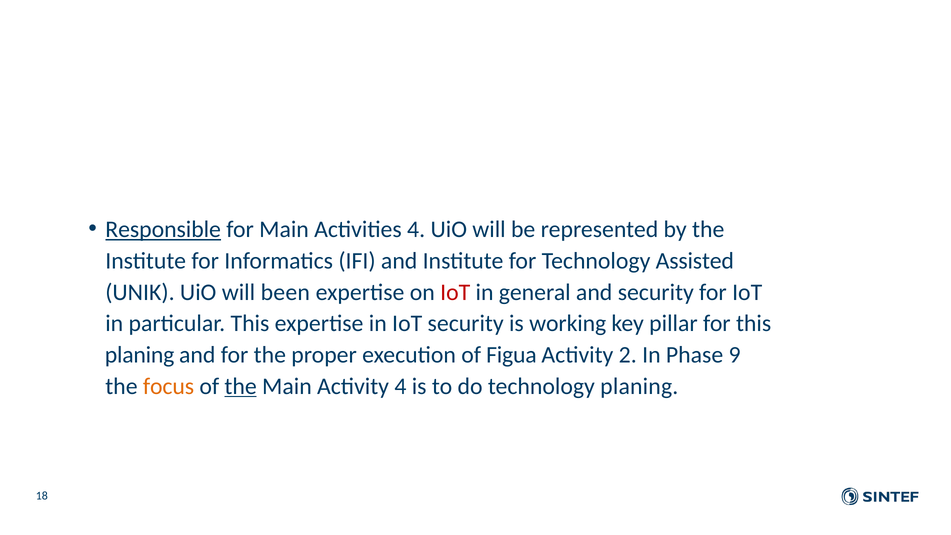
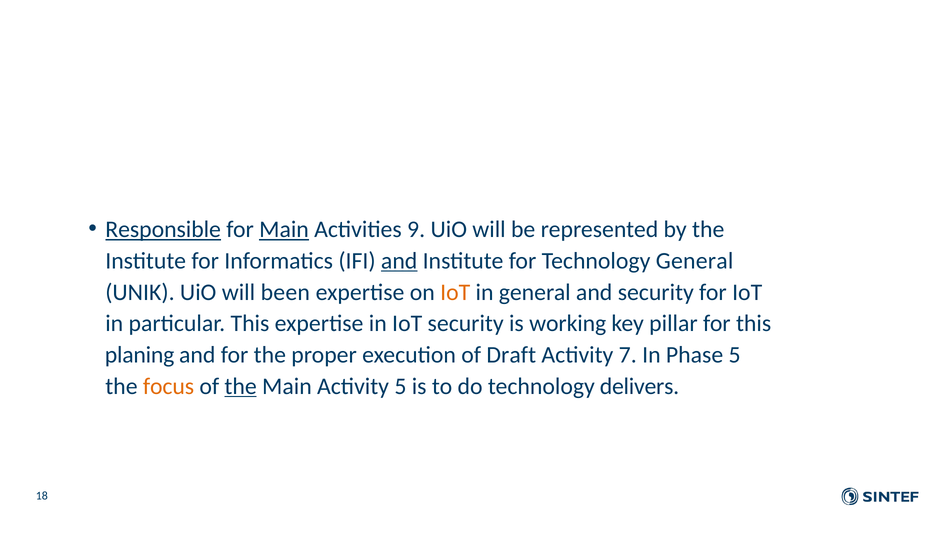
Main at (284, 229) underline: none -> present
Activities 4: 4 -> 9
and at (399, 261) underline: none -> present
Technology Assisted: Assisted -> General
IoT at (455, 292) colour: red -> orange
Figua: Figua -> Draft
2: 2 -> 7
Phase 9: 9 -> 5
Activity 4: 4 -> 5
technology planing: planing -> delivers
